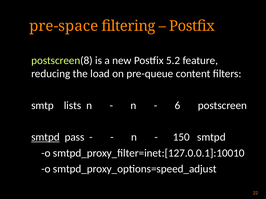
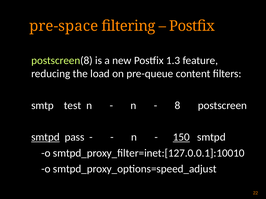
5.2: 5.2 -> 1.3
lists: lists -> test
6: 6 -> 8
150 underline: none -> present
